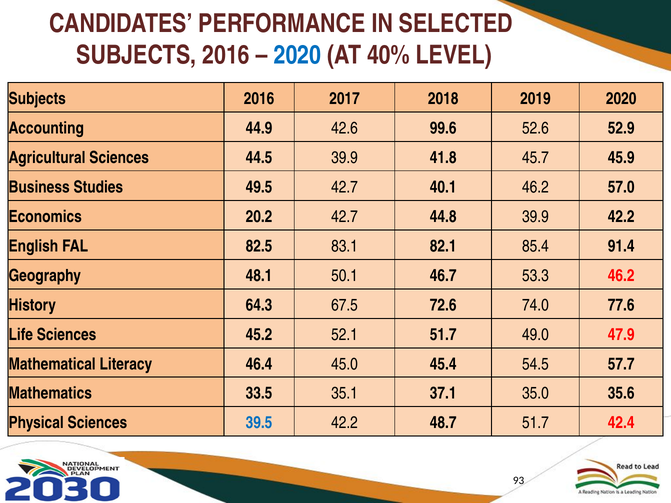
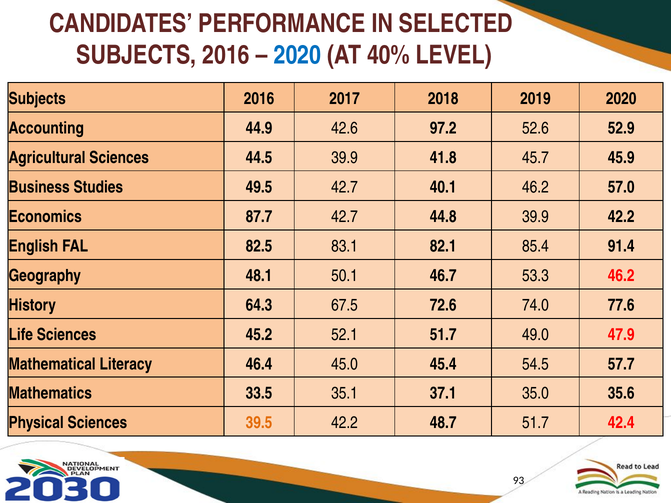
99.6: 99.6 -> 97.2
20.2: 20.2 -> 87.7
39.5 colour: blue -> orange
